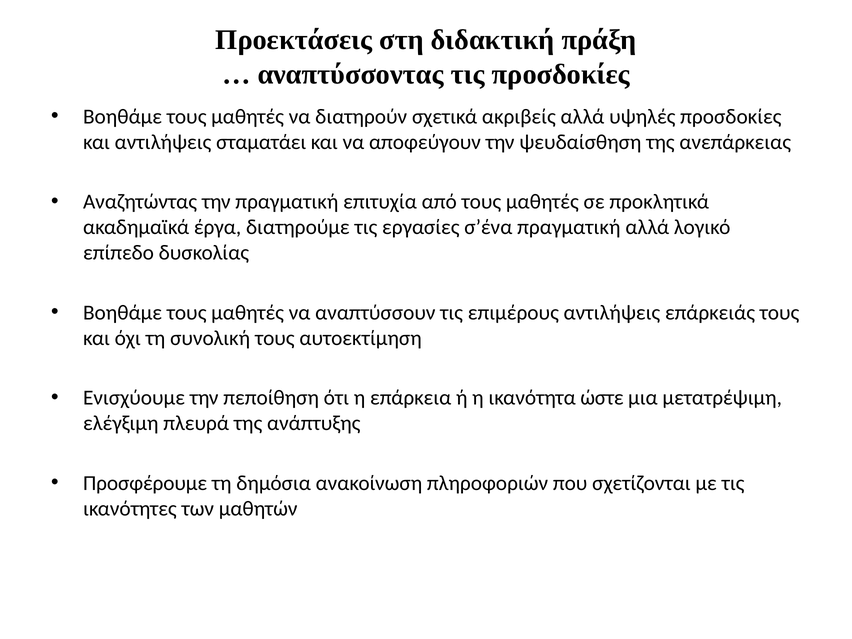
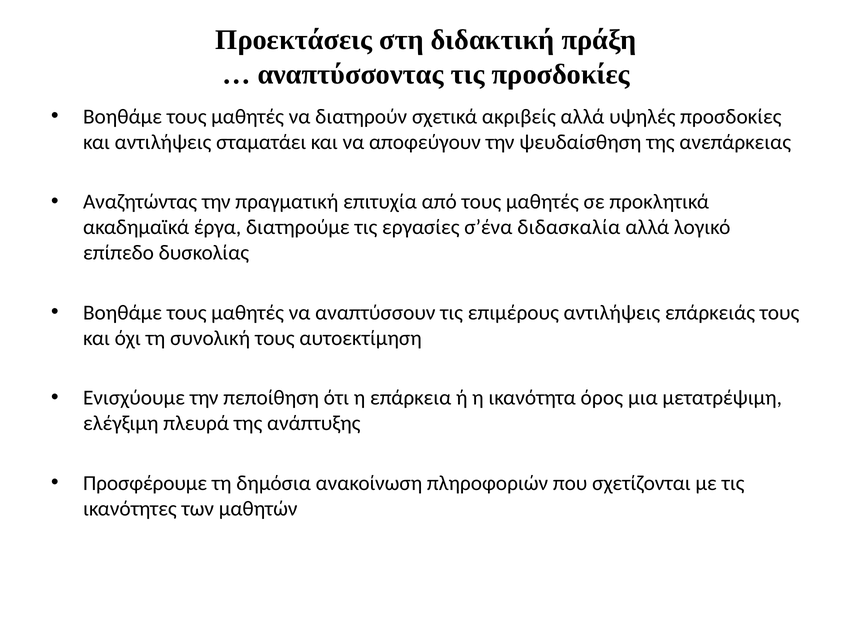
σ’ένα πραγματική: πραγματική -> διδασκαλία
ώστε: ώστε -> όρος
